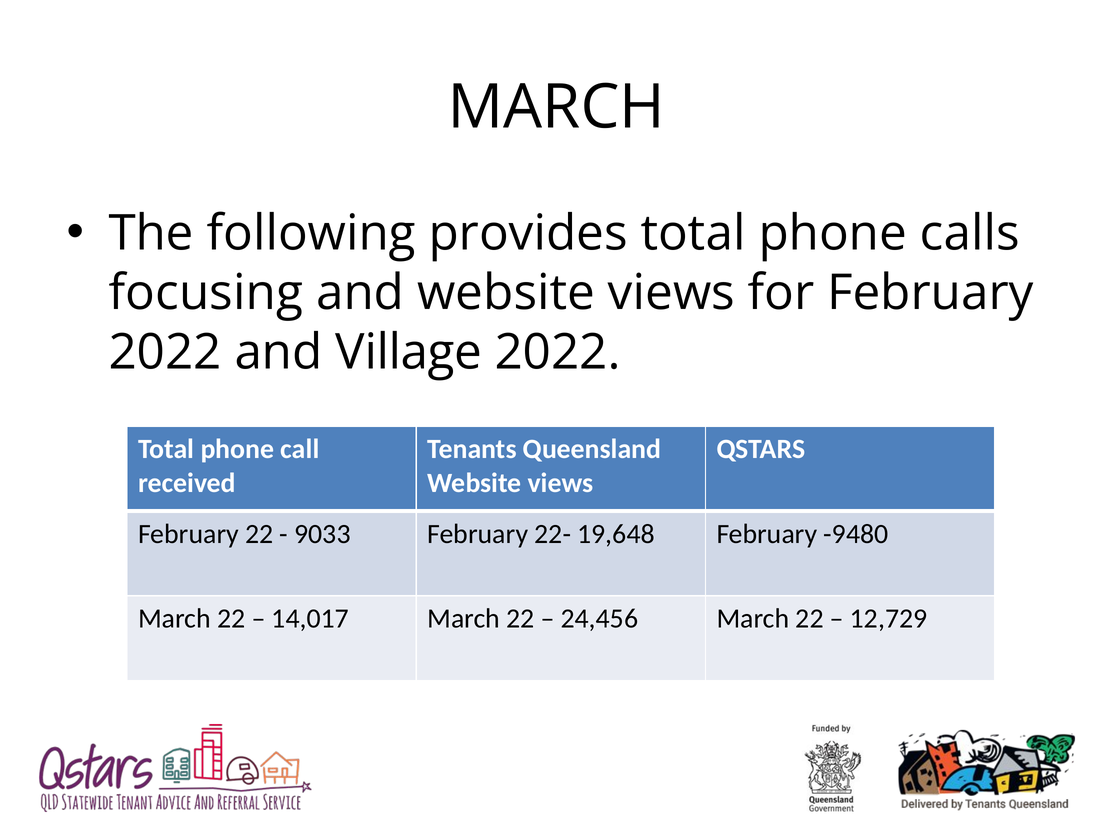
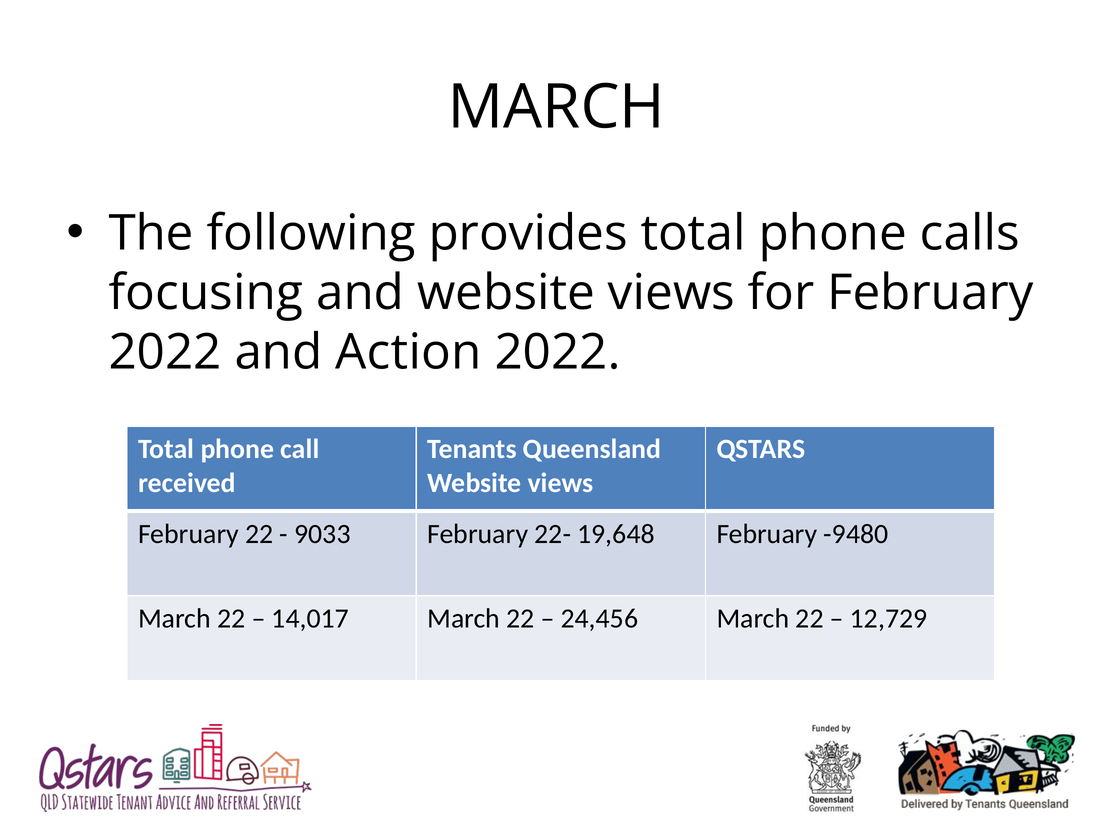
Village: Village -> Action
